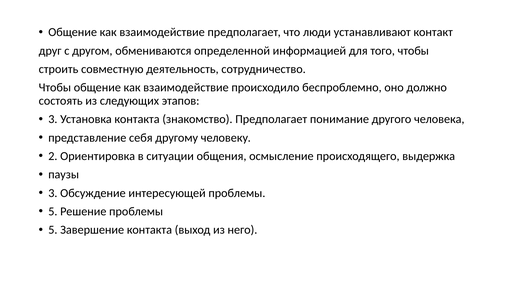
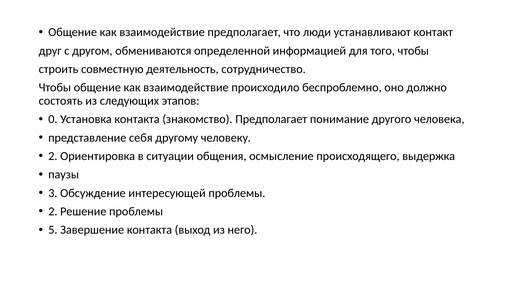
3 at (53, 119): 3 -> 0
5 at (53, 211): 5 -> 2
